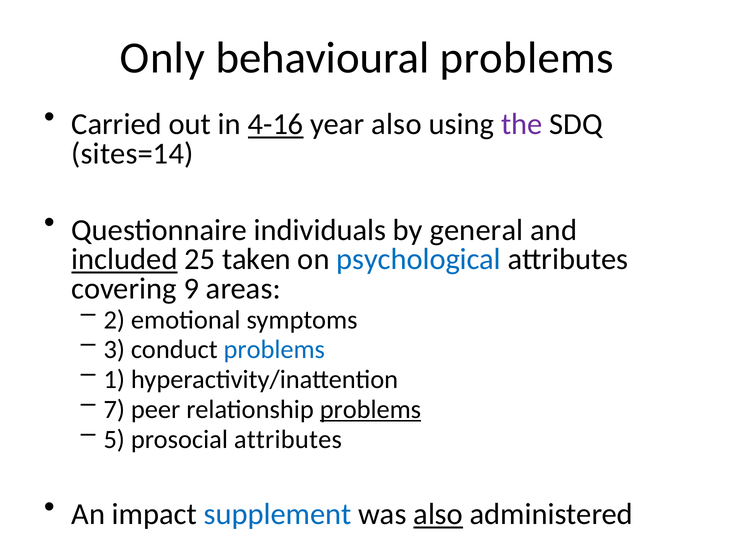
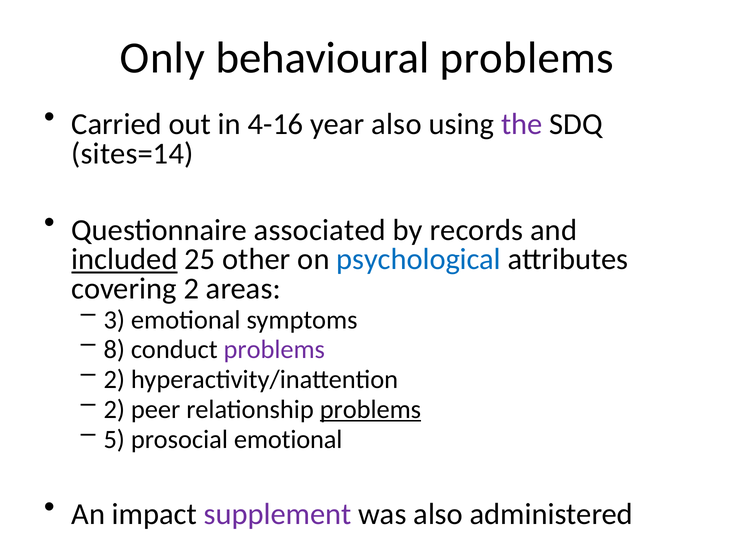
4-16 underline: present -> none
individuals: individuals -> associated
general: general -> records
taken: taken -> other
covering 9: 9 -> 2
2: 2 -> 3
3: 3 -> 8
problems at (274, 350) colour: blue -> purple
1 at (114, 380): 1 -> 2
7 at (114, 410): 7 -> 2
prosocial attributes: attributes -> emotional
supplement colour: blue -> purple
also at (438, 515) underline: present -> none
